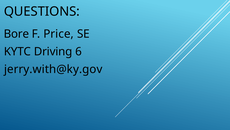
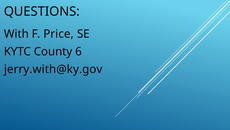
Bore: Bore -> With
Driving: Driving -> County
